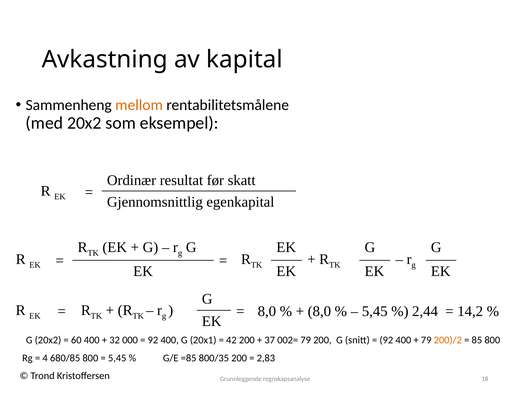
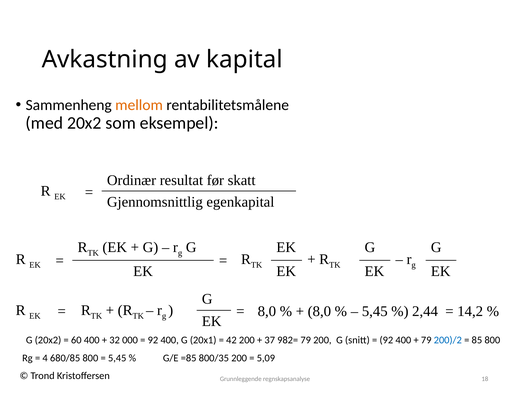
002=: 002= -> 982=
200)/2 colour: orange -> blue
2,83: 2,83 -> 5,09
